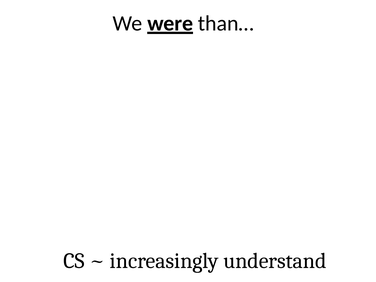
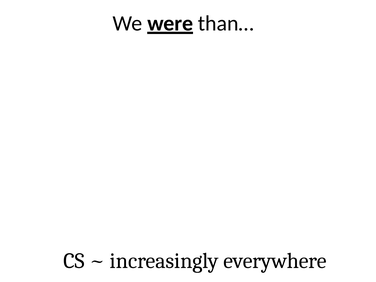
understand: understand -> everywhere
